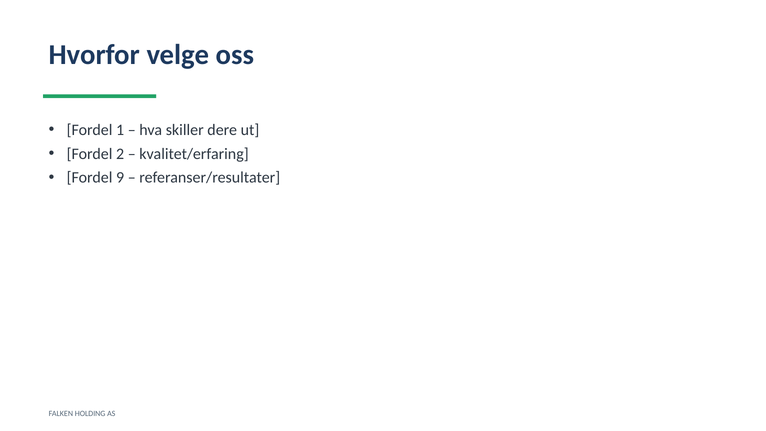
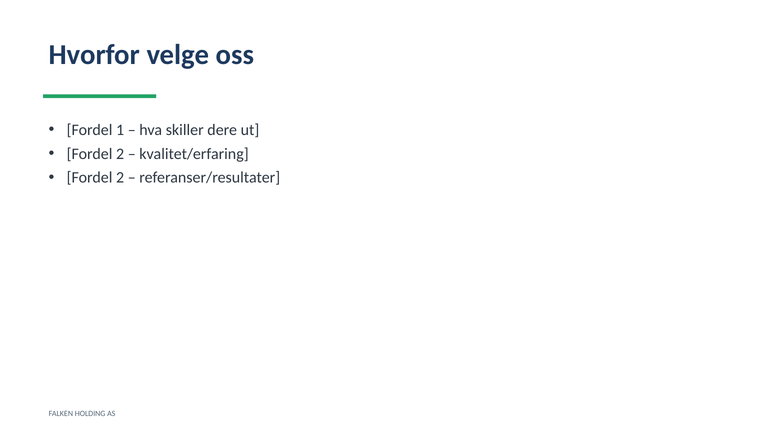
9 at (120, 178): 9 -> 2
